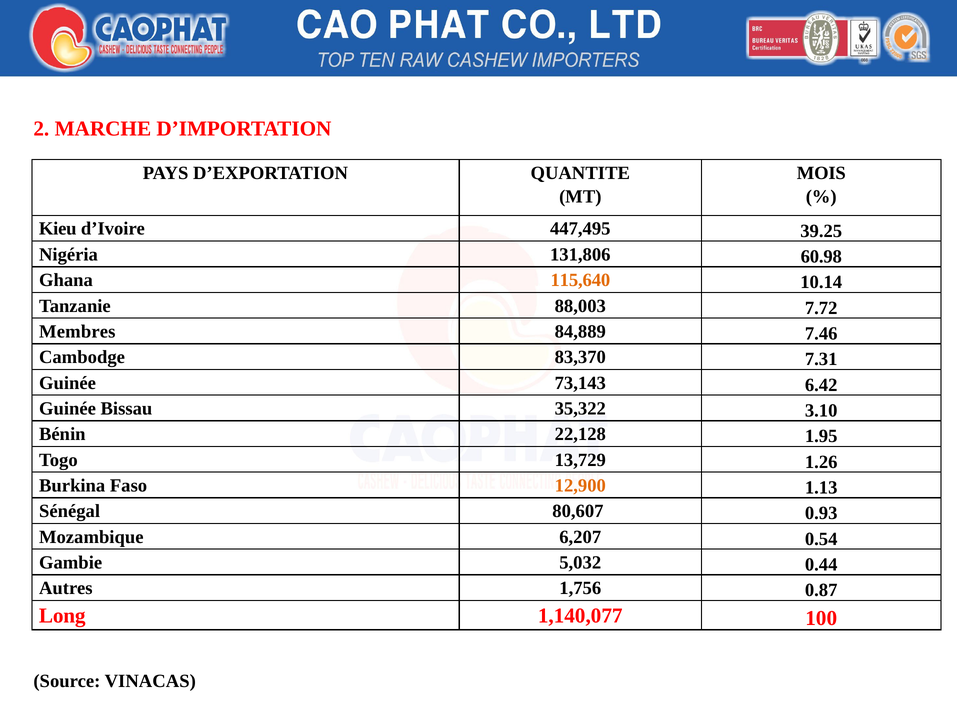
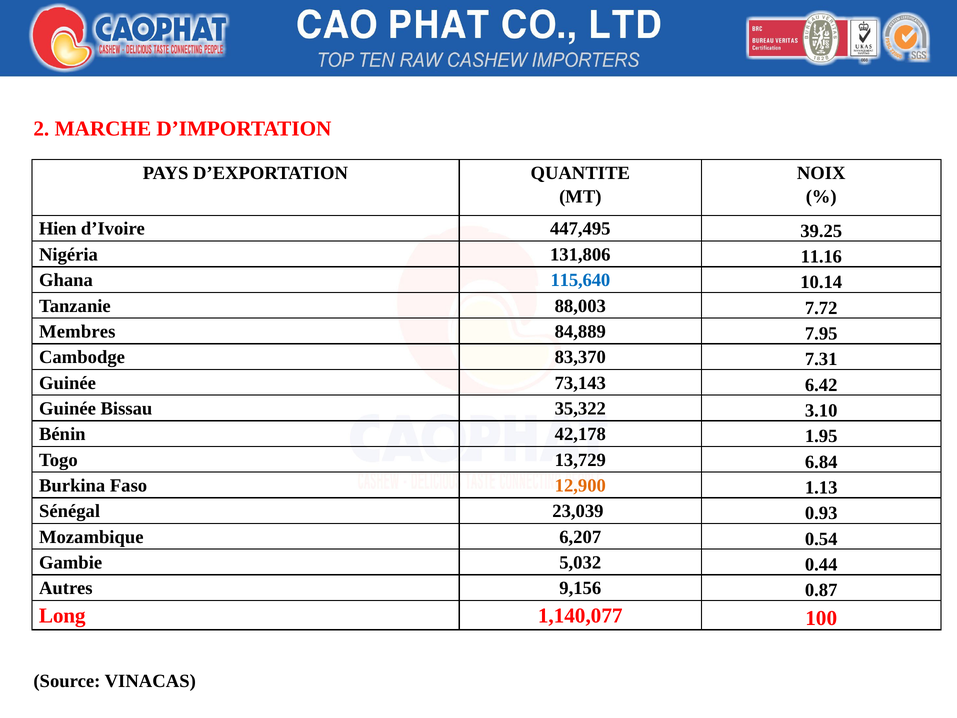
MOIS: MOIS -> NOIX
Kieu: Kieu -> Hien
60.98: 60.98 -> 11.16
115,640 colour: orange -> blue
7.46: 7.46 -> 7.95
22,128: 22,128 -> 42,178
1.26: 1.26 -> 6.84
80,607: 80,607 -> 23,039
1,756: 1,756 -> 9,156
